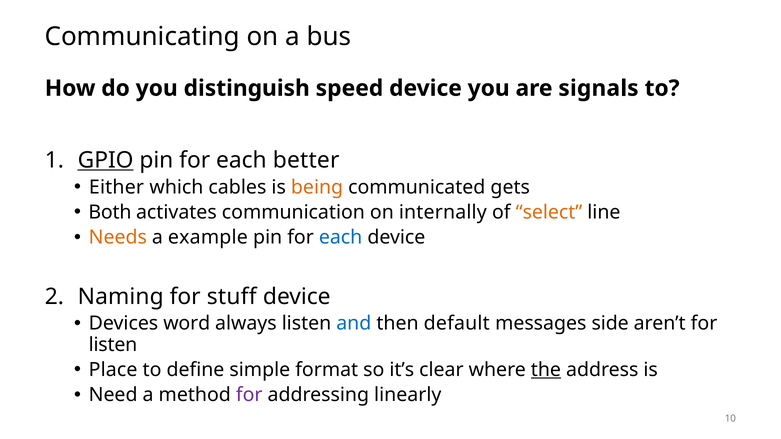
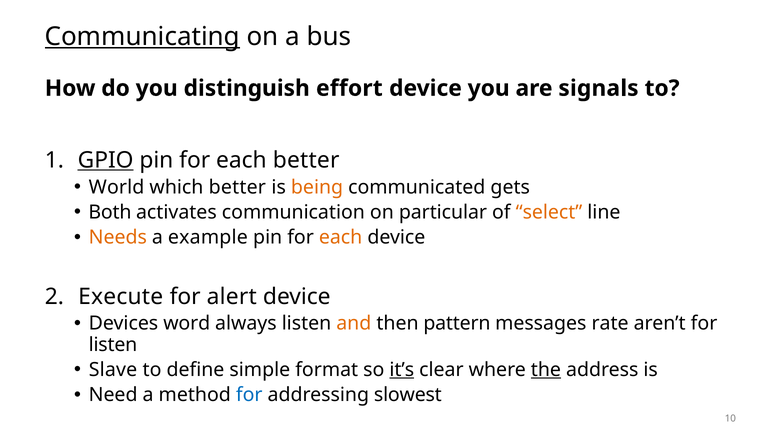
Communicating underline: none -> present
speed: speed -> effort
Either: Either -> World
which cables: cables -> better
internally: internally -> particular
each at (341, 238) colour: blue -> orange
Naming: Naming -> Execute
stuff: stuff -> alert
and colour: blue -> orange
default: default -> pattern
side: side -> rate
Place: Place -> Slave
it’s underline: none -> present
for at (249, 395) colour: purple -> blue
linearly: linearly -> slowest
